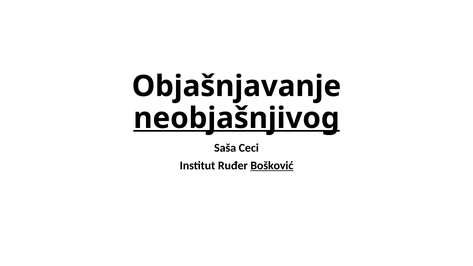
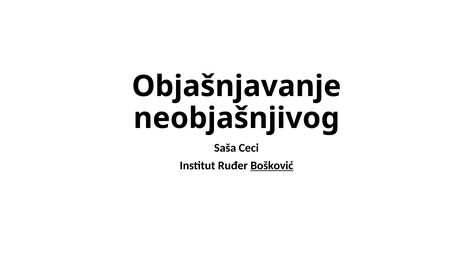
neobjašnjivog underline: present -> none
